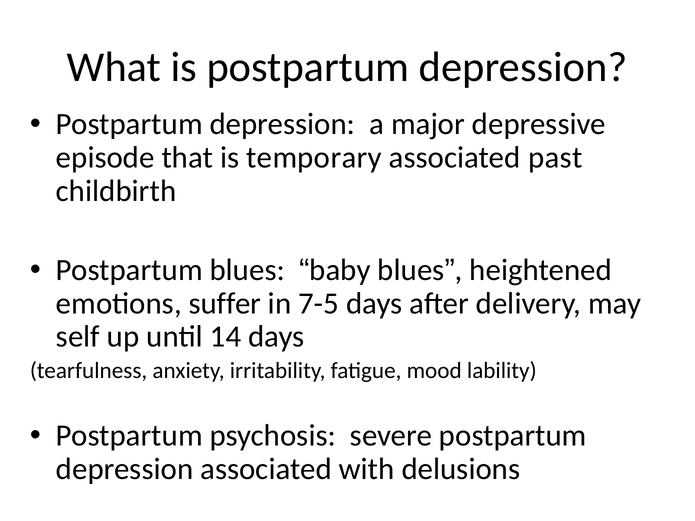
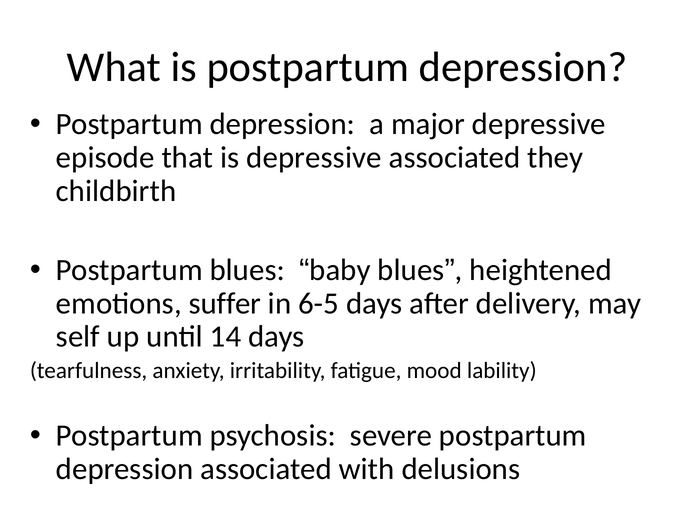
is temporary: temporary -> depressive
past: past -> they
7-5: 7-5 -> 6-5
